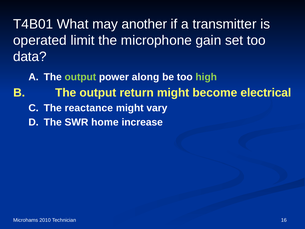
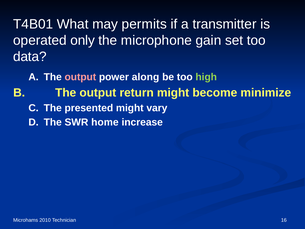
another: another -> permits
limit: limit -> only
output at (80, 77) colour: light green -> pink
electrical: electrical -> minimize
reactance: reactance -> presented
